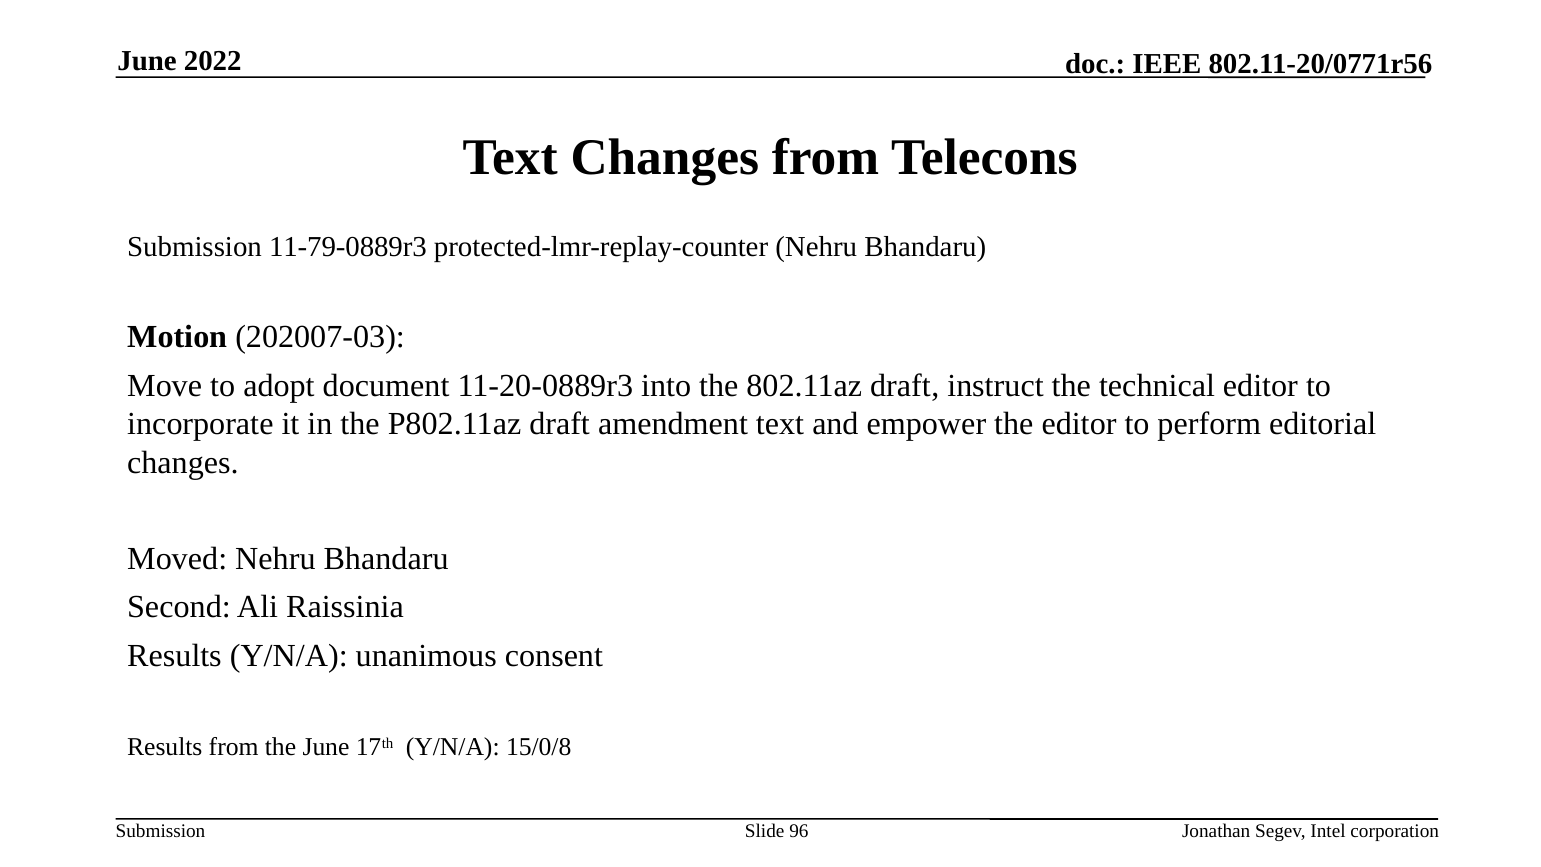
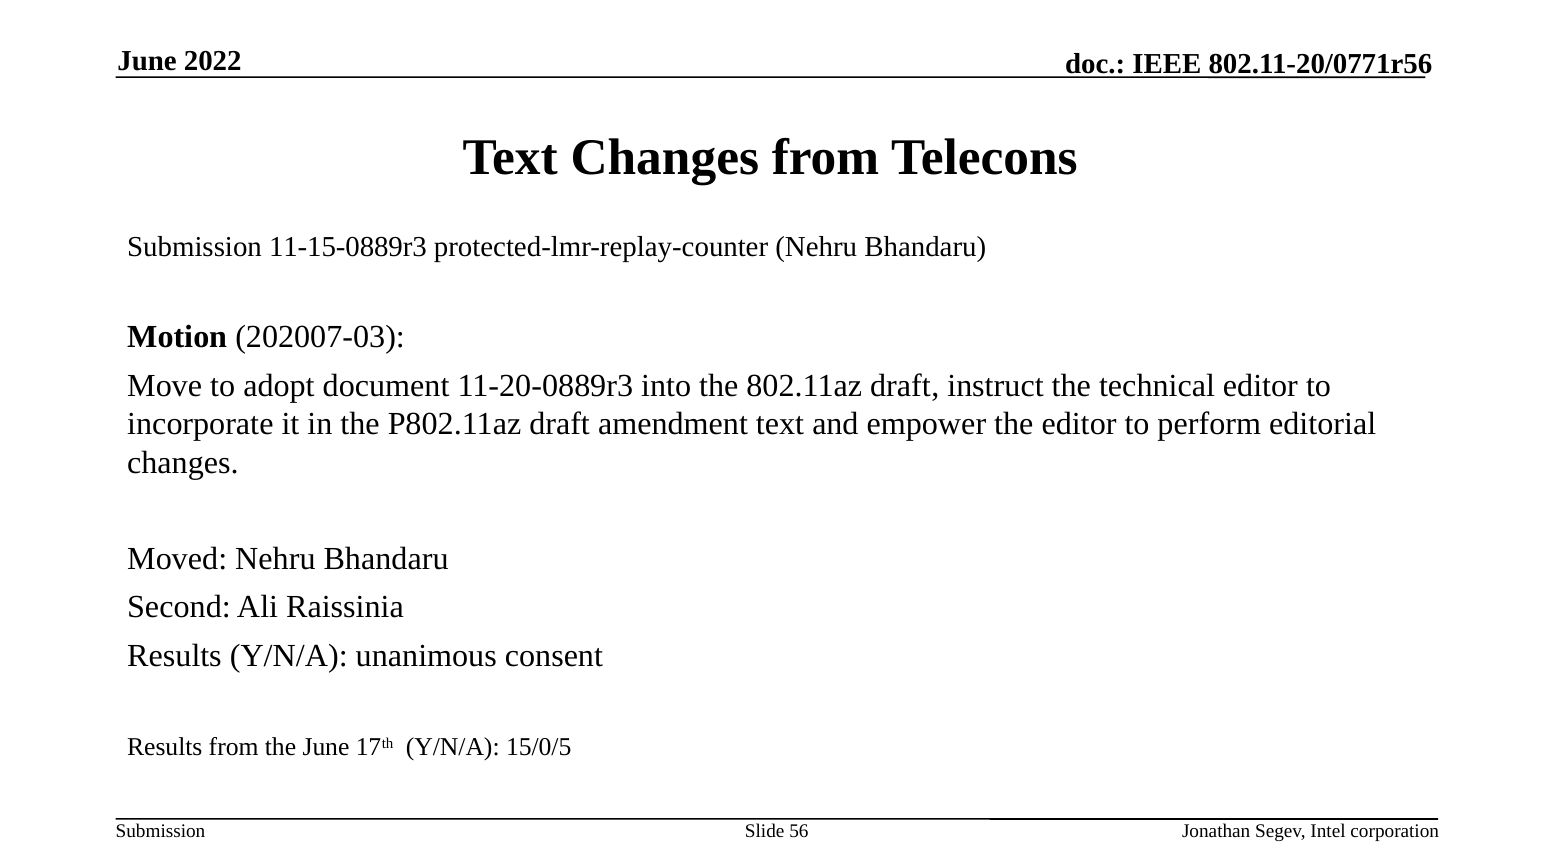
11-79-0889r3: 11-79-0889r3 -> 11-15-0889r3
15/0/8: 15/0/8 -> 15/0/5
96: 96 -> 56
